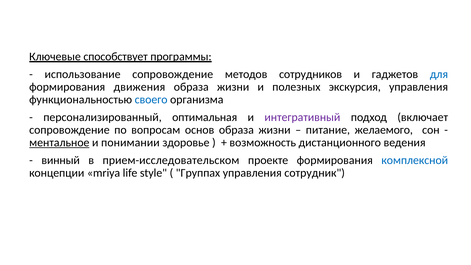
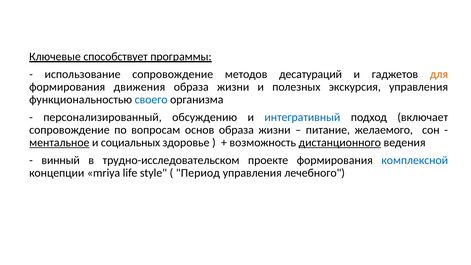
сотрудников: сотрудников -> десатураций
для colour: blue -> orange
оптимальная: оптимальная -> обсуждению
интегративный colour: purple -> blue
понимании: понимании -> социальных
дистанционного underline: none -> present
прием-исследовательском: прием-исследовательском -> трудно-исследовательском
Группах: Группах -> Период
сотрудник: сотрудник -> лечебного
